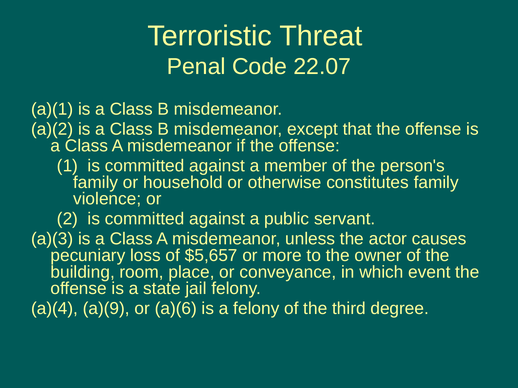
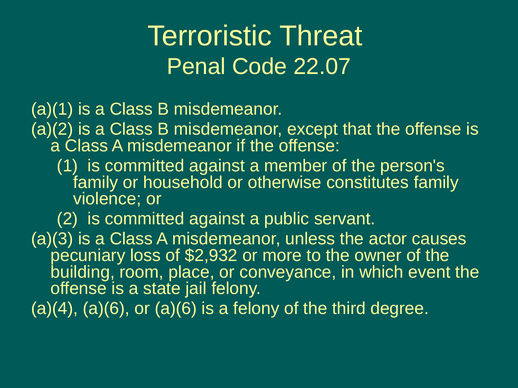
$5,657: $5,657 -> $2,932
a)(4 a)(9: a)(9 -> a)(6
